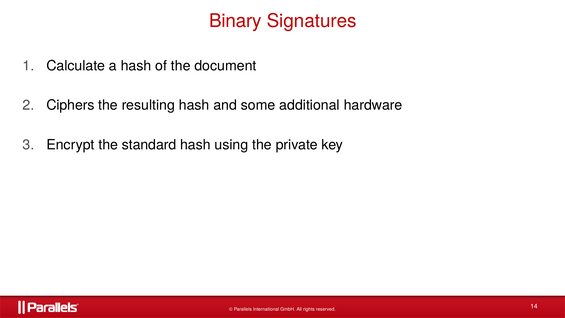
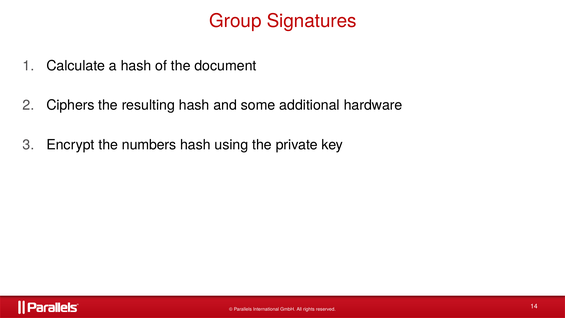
Binary: Binary -> Group
standard: standard -> numbers
